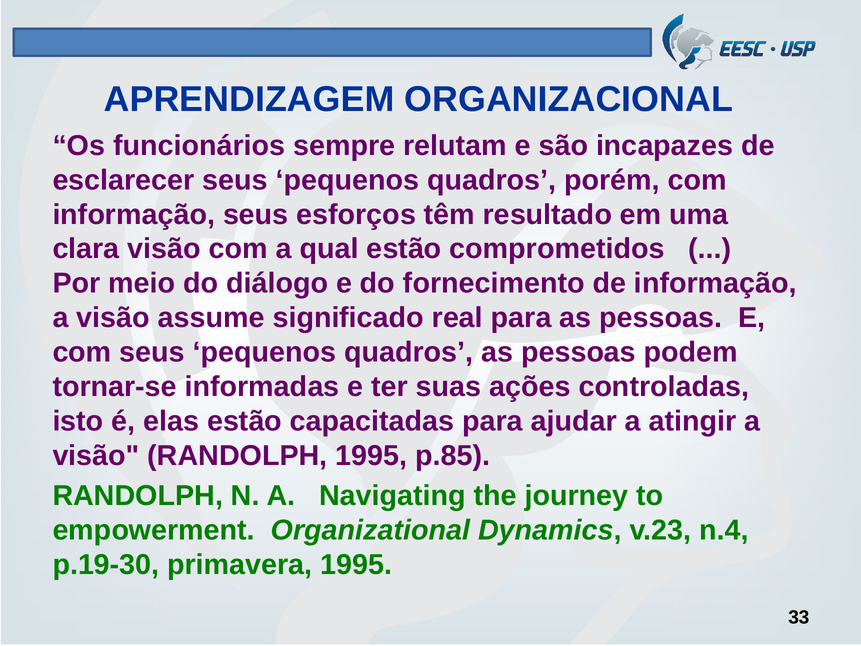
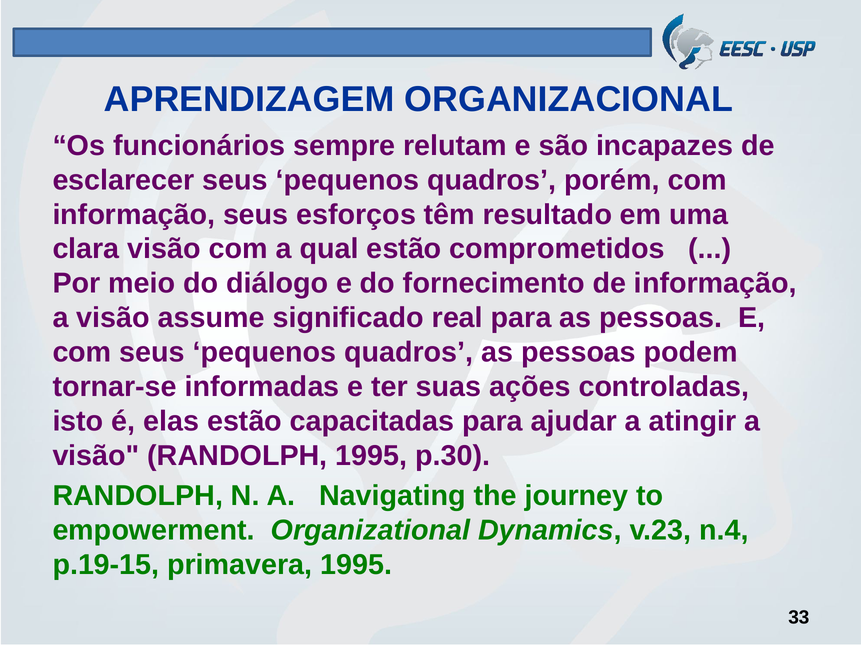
p.85: p.85 -> p.30
p.19-30: p.19-30 -> p.19-15
